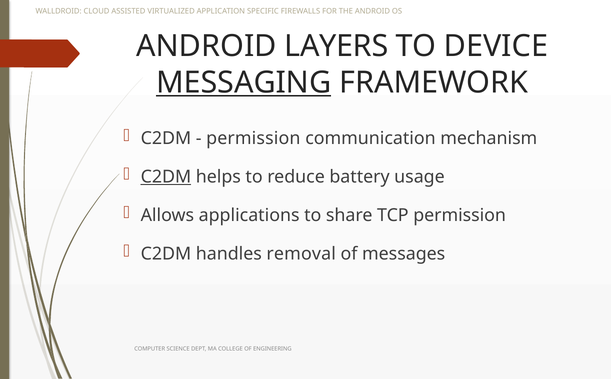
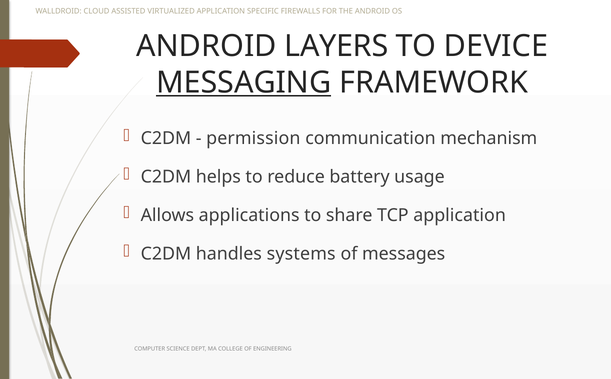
C2DM at (166, 177) underline: present -> none
TCP permission: permission -> application
removal: removal -> systems
